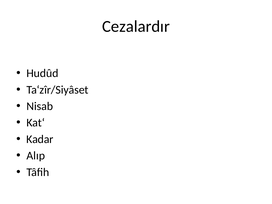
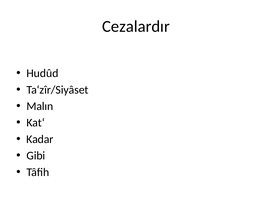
Nisab: Nisab -> Malın
Alıp: Alıp -> Gibi
